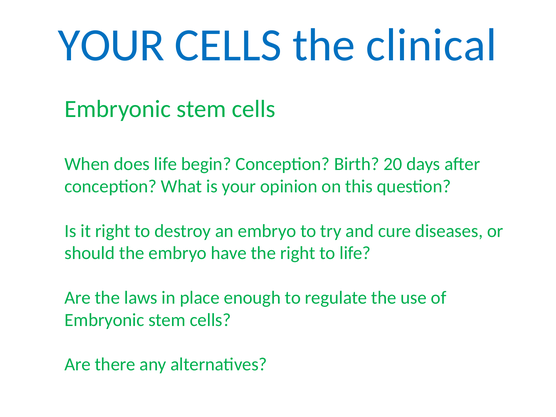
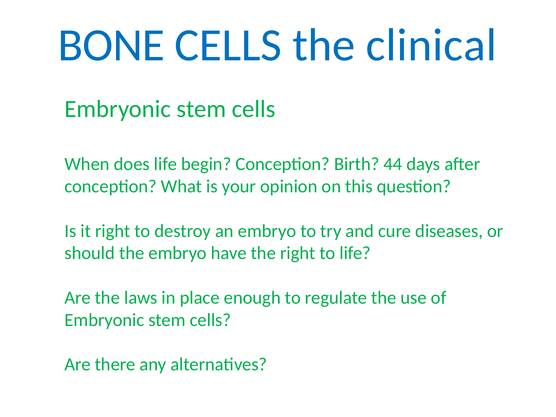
YOUR at (111, 45): YOUR -> BONE
20: 20 -> 44
